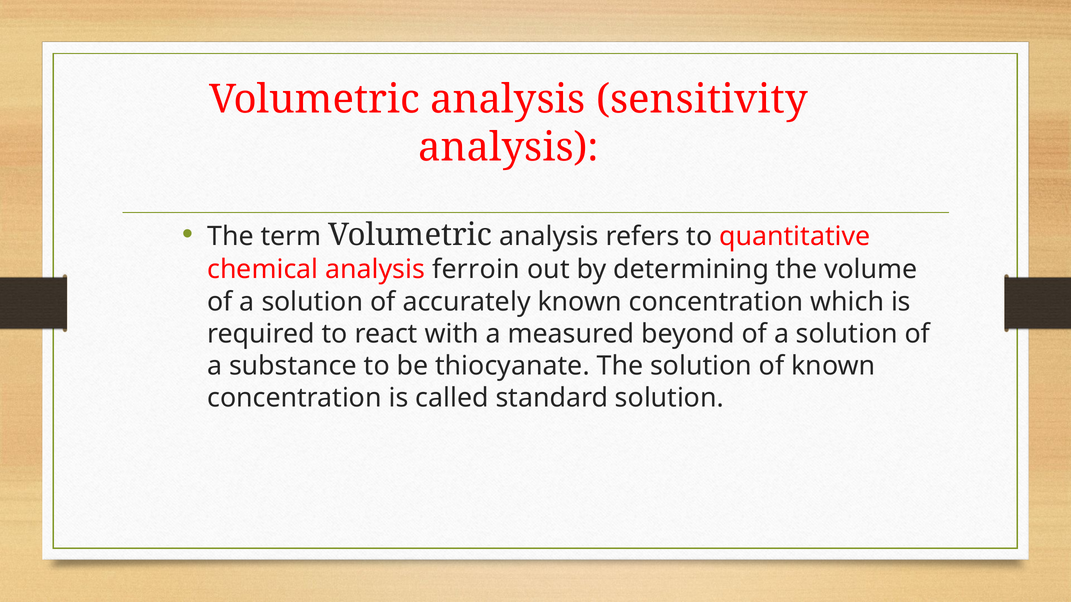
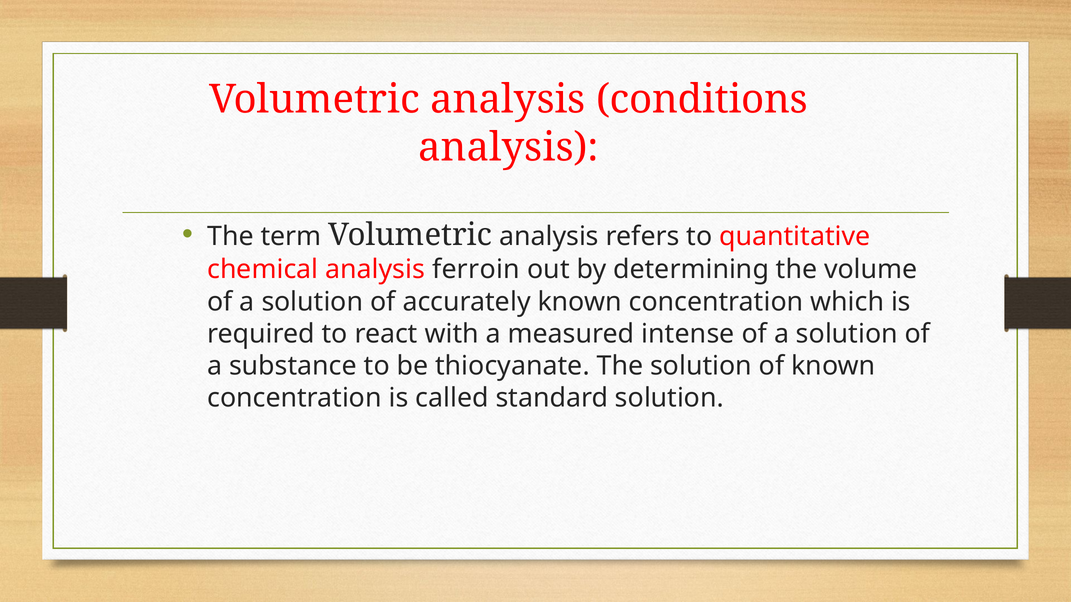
sensitivity: sensitivity -> conditions
beyond: beyond -> intense
